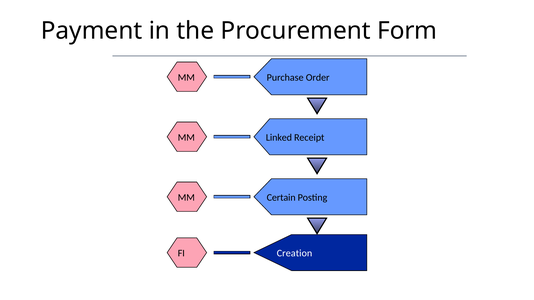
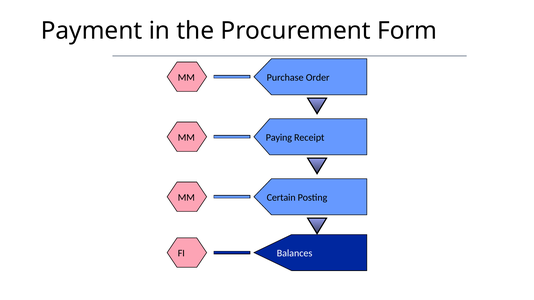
Linked: Linked -> Paying
Creation: Creation -> Balances
